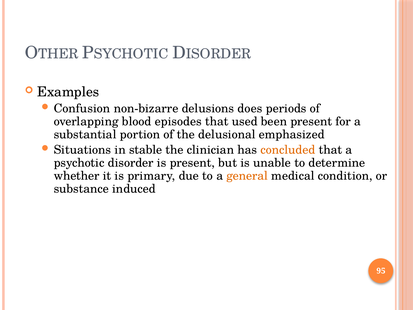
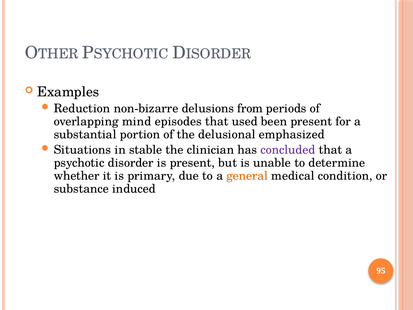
Confusion: Confusion -> Reduction
does: does -> from
blood: blood -> mind
concluded colour: orange -> purple
